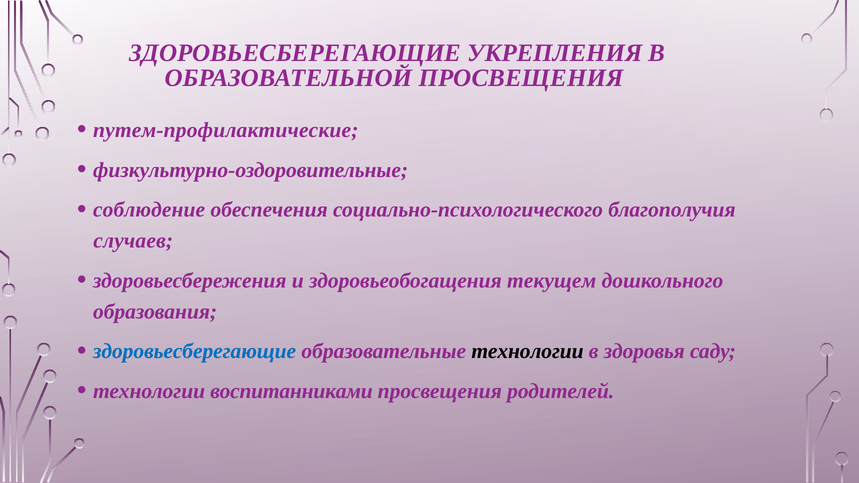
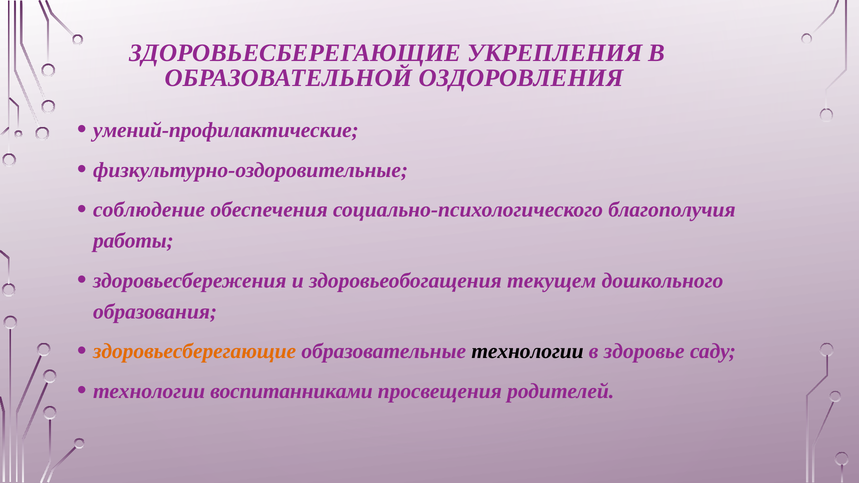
ОБРАЗОВАТЕЛЬНОЙ ПРОСВЕЩЕНИЯ: ПРОСВЕЩЕНИЯ -> ОЗДОРОВЛЕНИЯ
путем-профuлактические: путем-профuлактические -> умений-профuлактические
случаев: случаев -> работы
здоровьесберегающие at (195, 351) colour: blue -> orange
здоровья: здоровья -> здоровье
